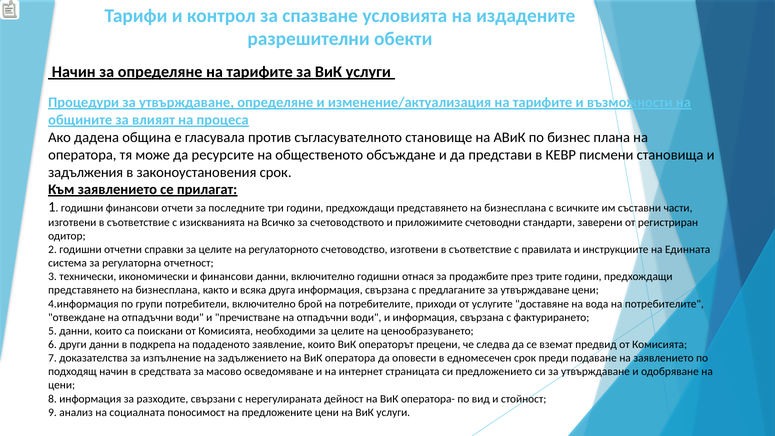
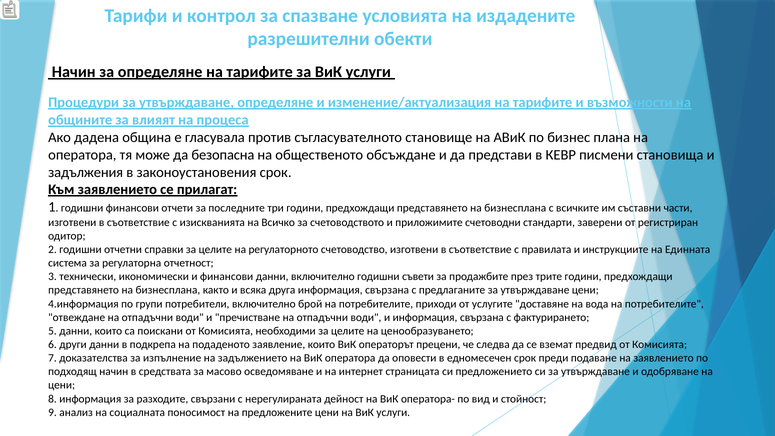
ресурсите: ресурсите -> безопасна
отнася: отнася -> съвети
